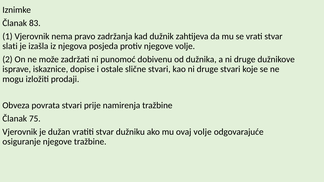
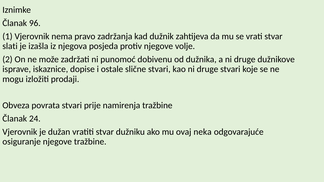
83: 83 -> 96
75: 75 -> 24
ovaj volje: volje -> neka
